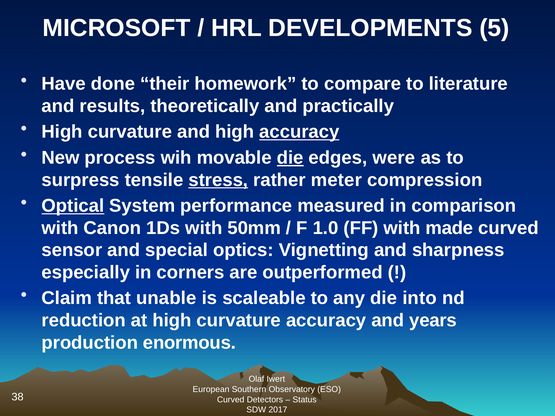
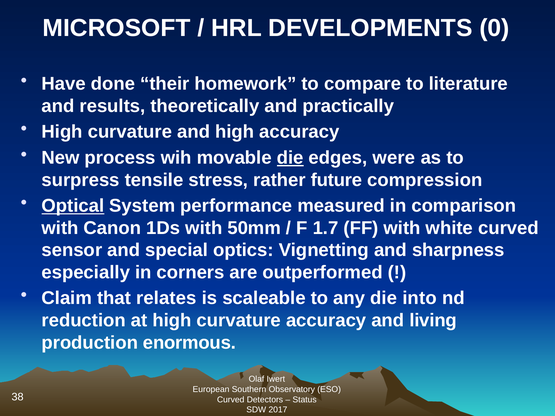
5: 5 -> 0
accuracy at (299, 132) underline: present -> none
stress underline: present -> none
meter: meter -> future
1.0: 1.0 -> 1.7
made: made -> white
unable: unable -> relates
years: years -> living
